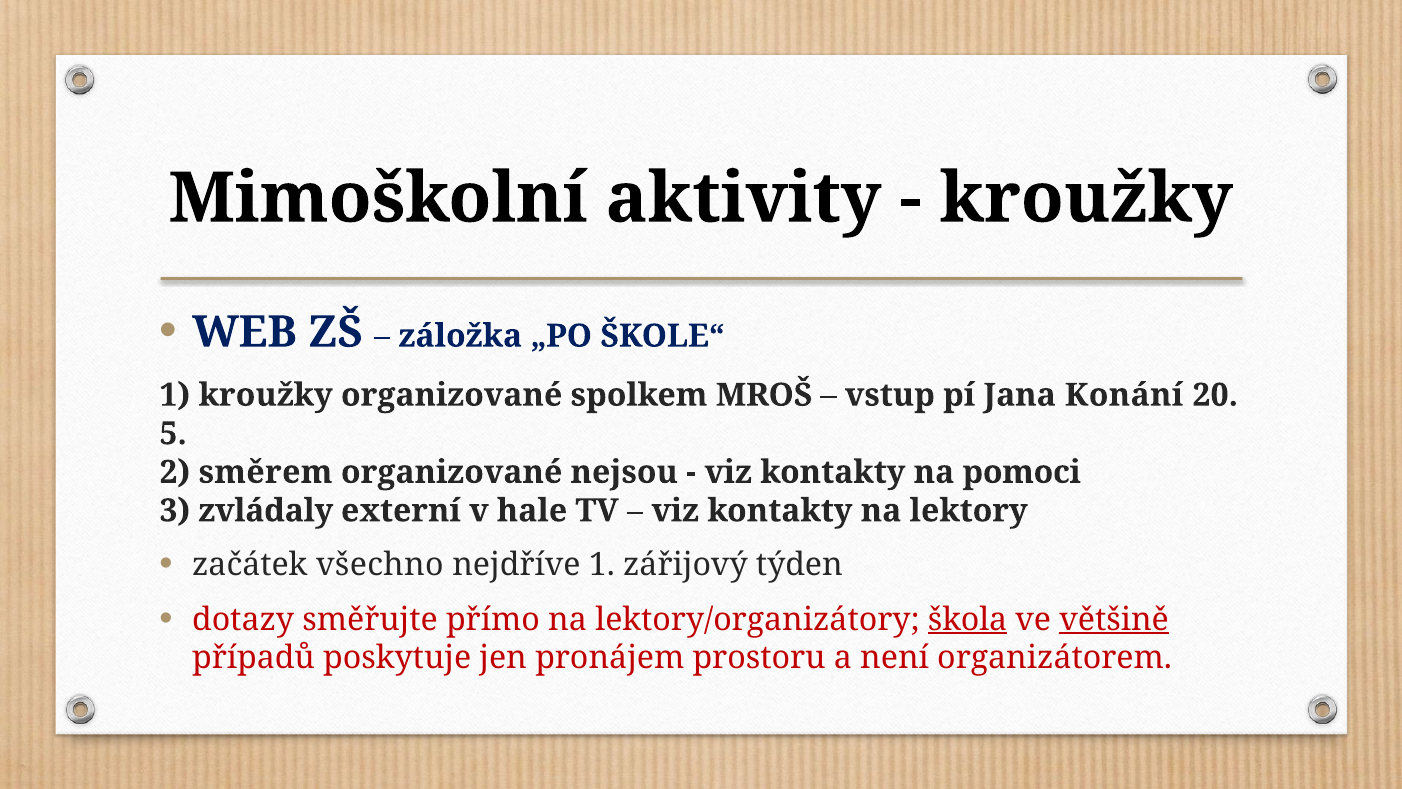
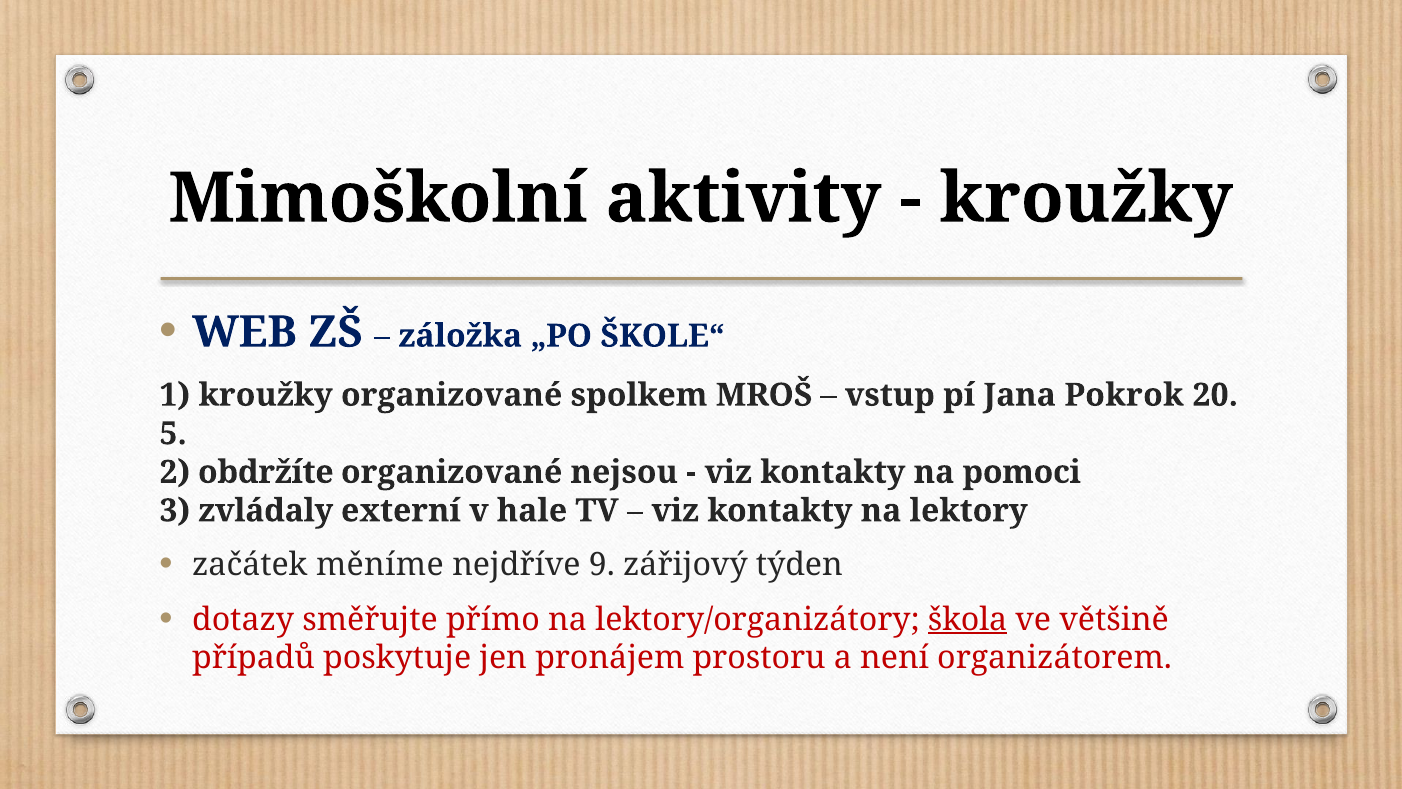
Konání: Konání -> Pokrok
směrem: směrem -> obdržíte
všechno: všechno -> měníme
nejdříve 1: 1 -> 9
většině underline: present -> none
